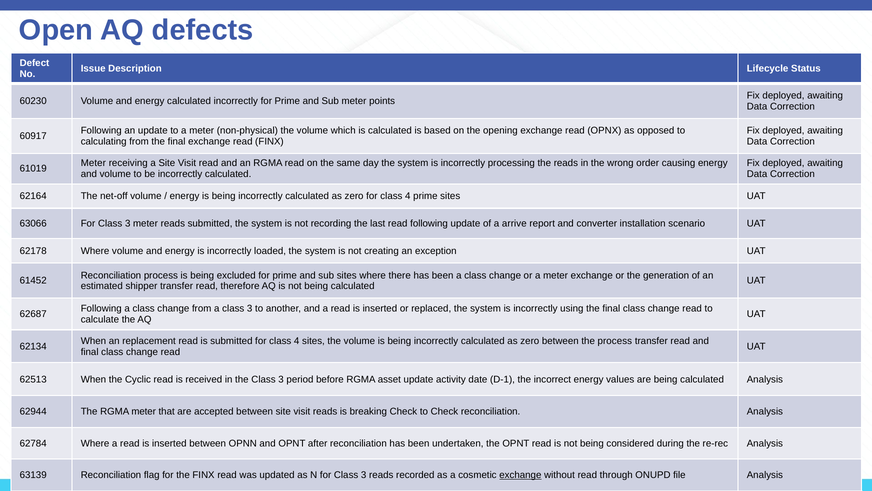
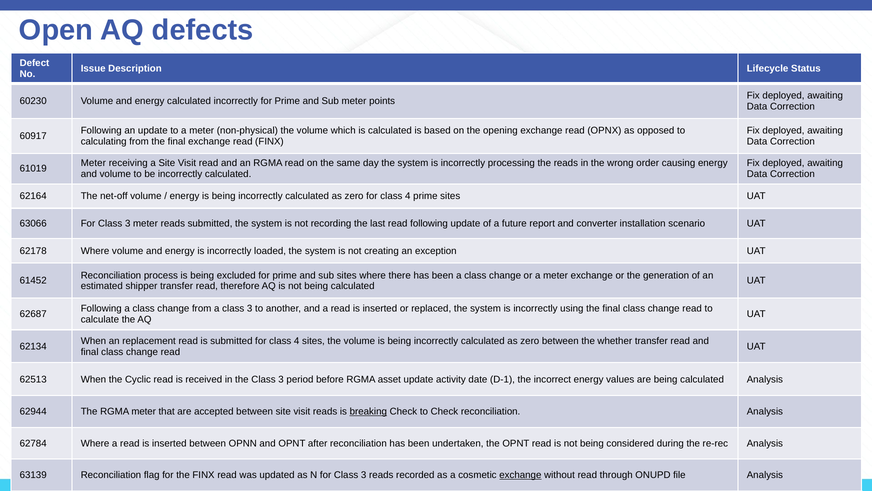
arrive: arrive -> future
the process: process -> whether
breaking underline: none -> present
